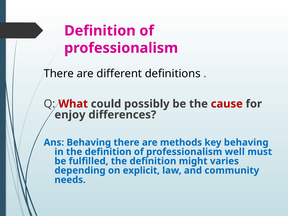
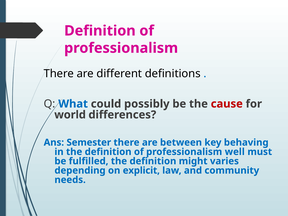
What colour: red -> blue
enjoy: enjoy -> world
Ans Behaving: Behaving -> Semester
methods: methods -> between
